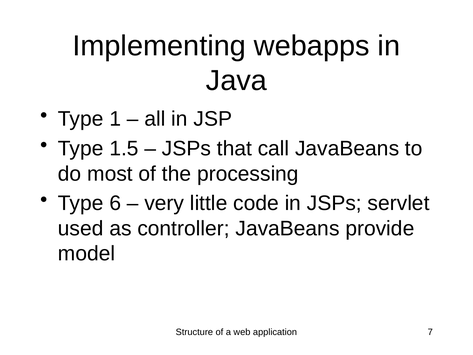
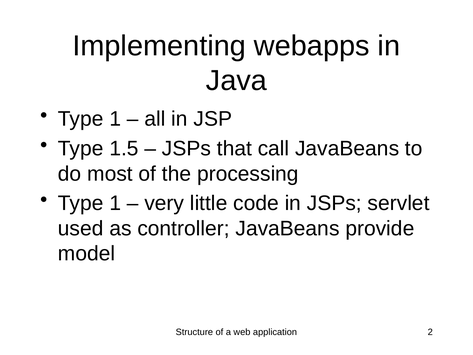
6 at (115, 203): 6 -> 1
7: 7 -> 2
